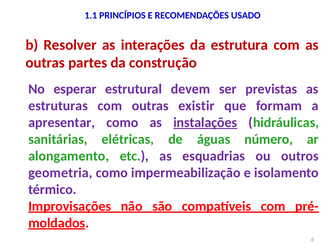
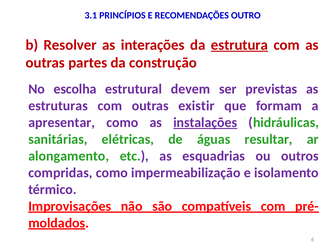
1.1: 1.1 -> 3.1
USADO: USADO -> OUTRO
estrutura underline: none -> present
esperar: esperar -> escolha
número: número -> resultar
geometria: geometria -> compridas
